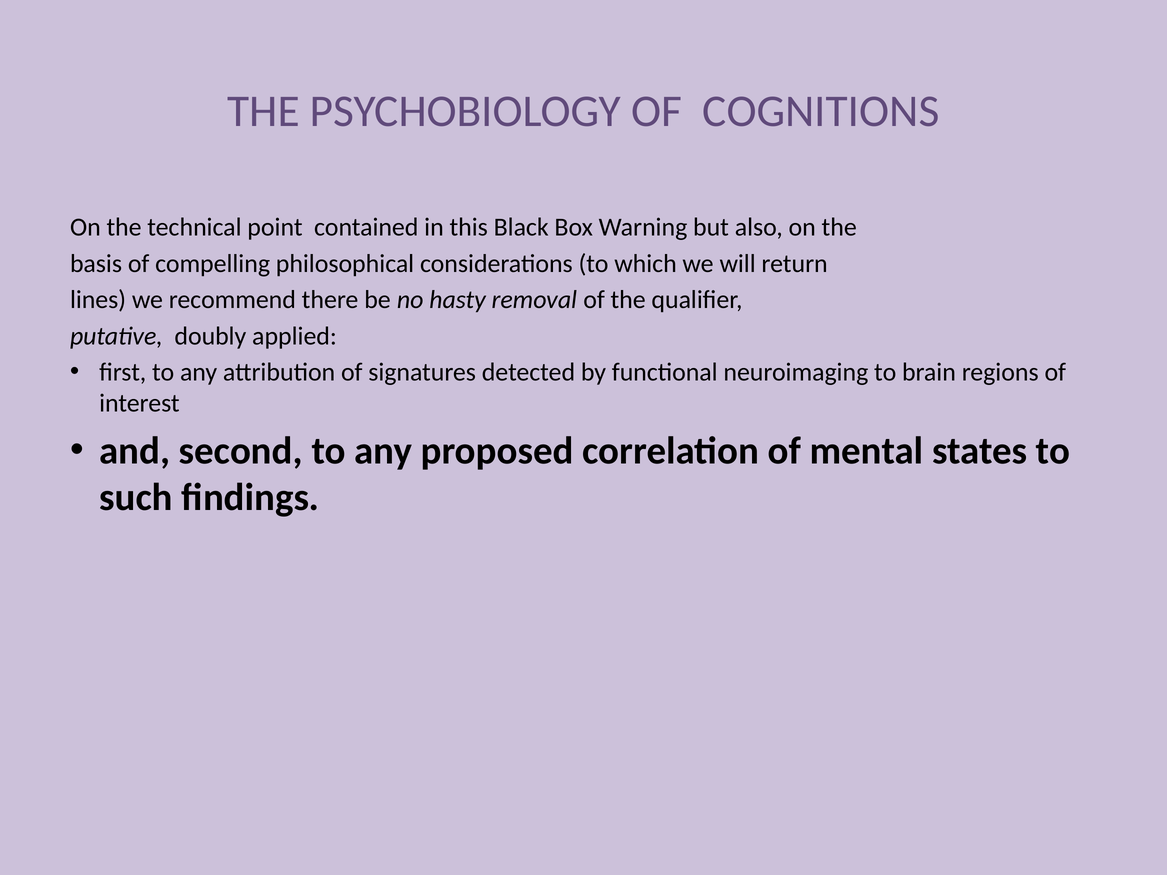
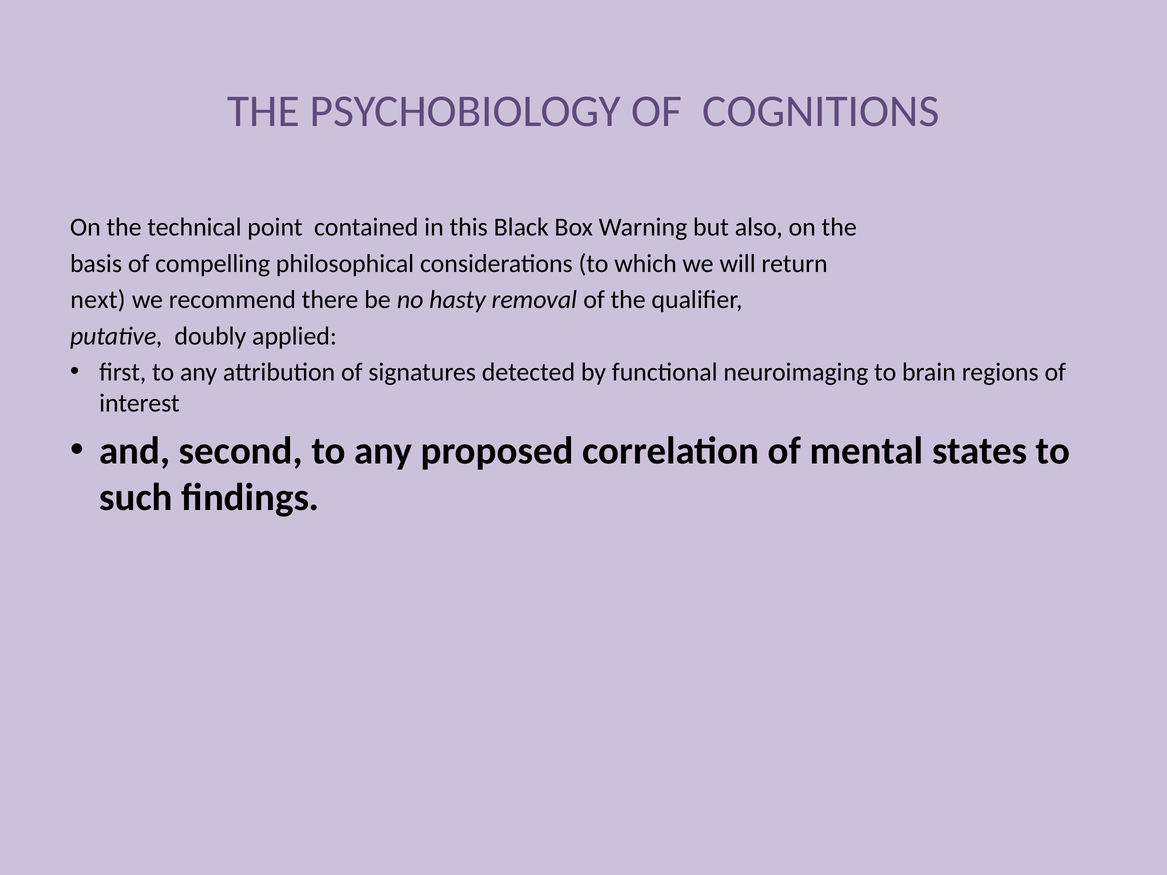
lines: lines -> next
